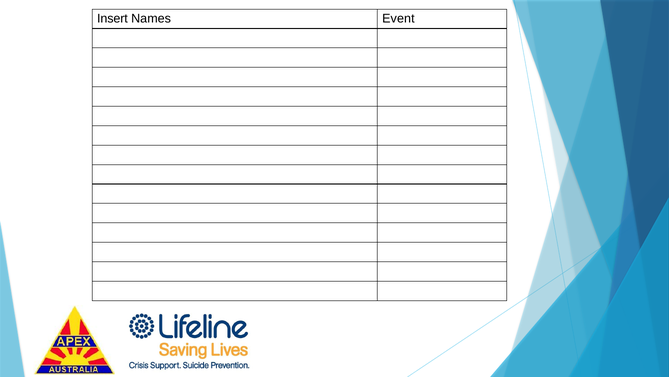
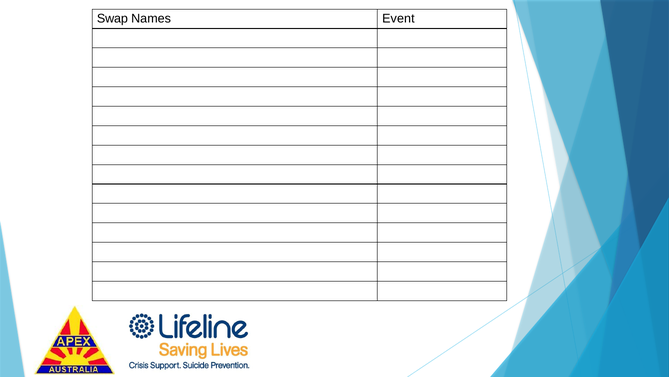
Insert: Insert -> Swap
